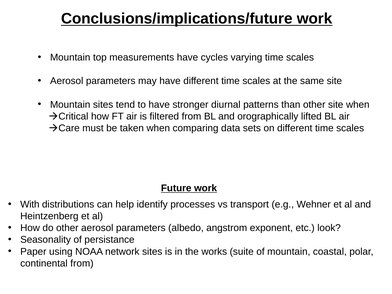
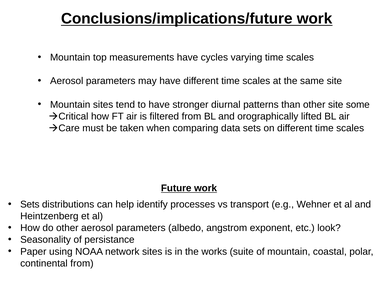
site when: when -> some
With at (30, 204): With -> Sets
